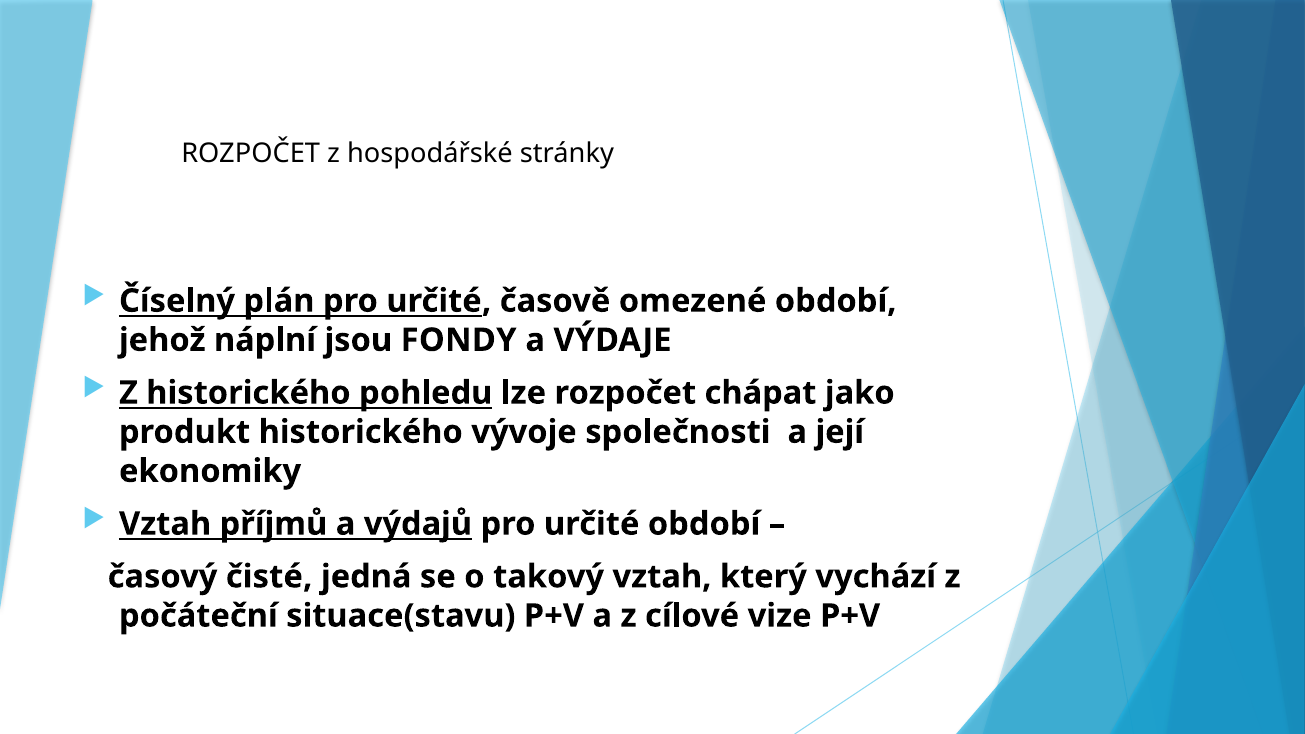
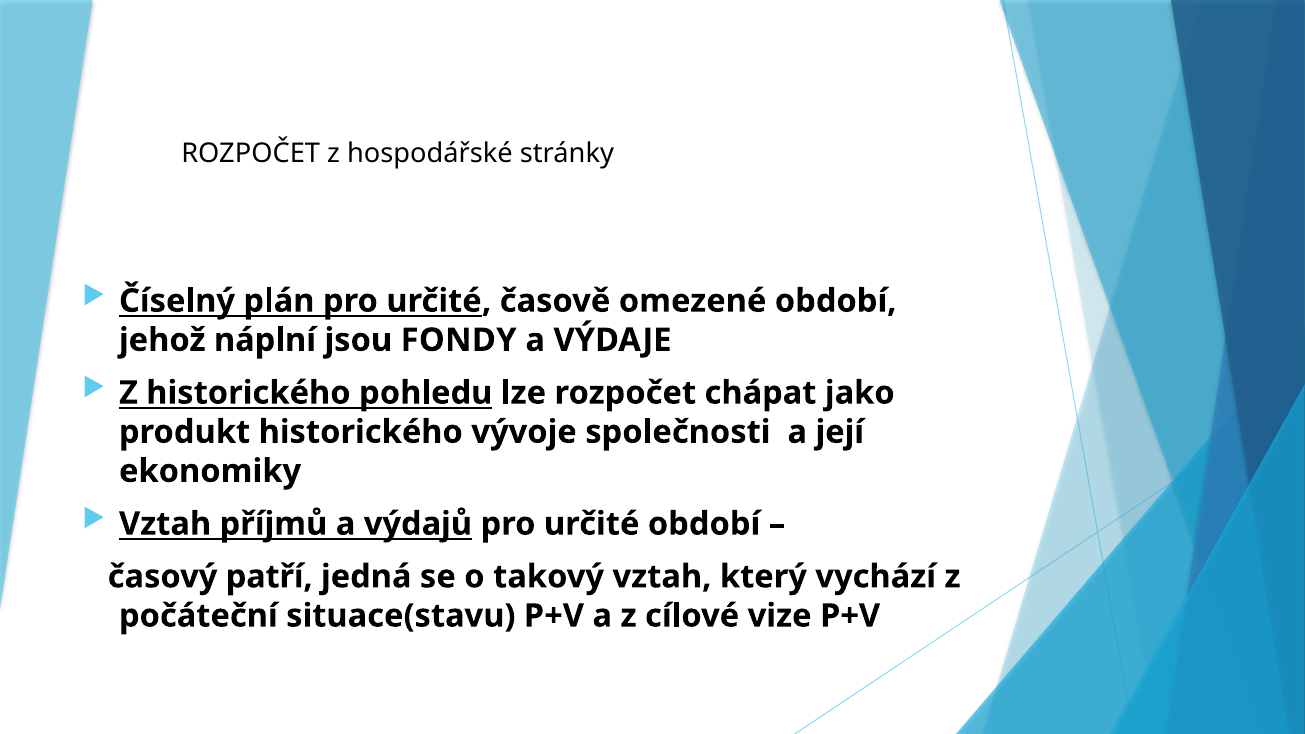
čisté: čisté -> patří
